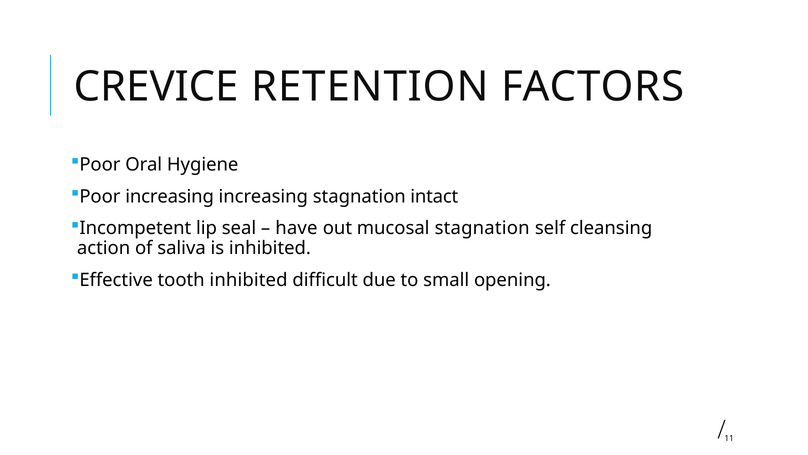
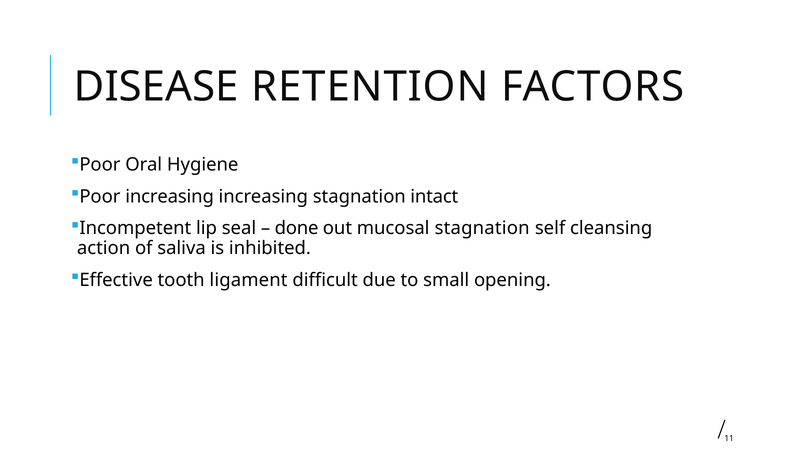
CREVICE: CREVICE -> DISEASE
have: have -> done
tooth inhibited: inhibited -> ligament
